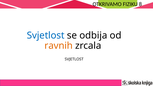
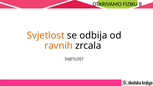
Svjetlost at (46, 35) colour: blue -> orange
